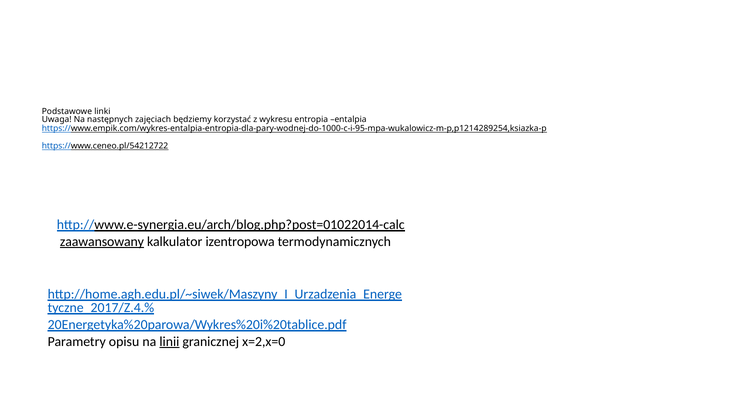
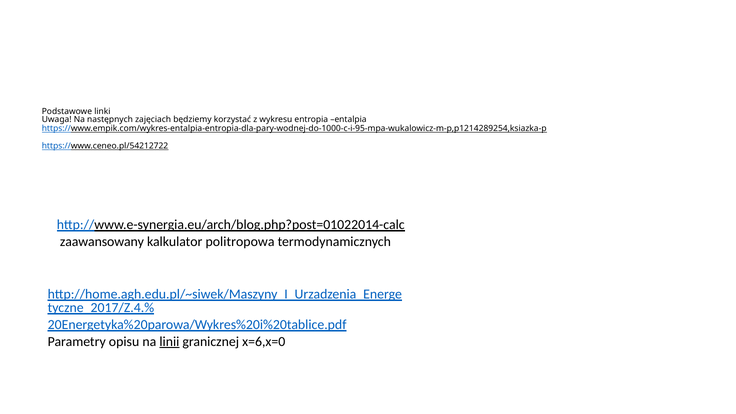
zaawansowany underline: present -> none
izentropowa: izentropowa -> politropowa
x=2,x=0: x=2,x=0 -> x=6,x=0
